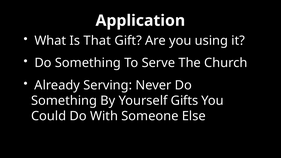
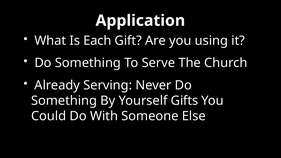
That: That -> Each
